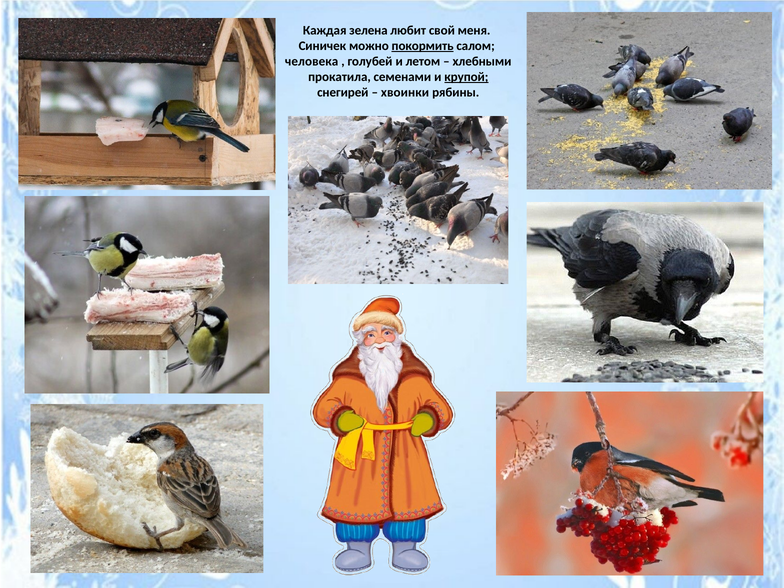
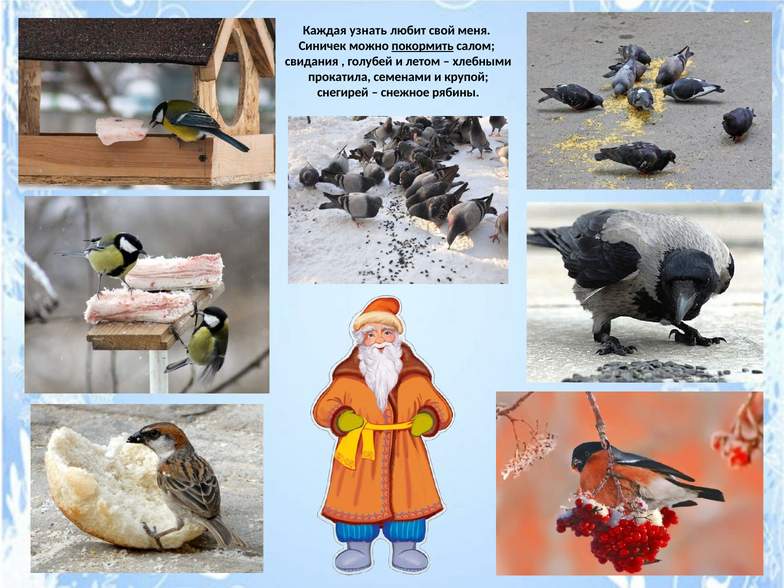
зелена: зелена -> узнать
человека: человека -> свидания
крупой underline: present -> none
хвоинки: хвоинки -> снежное
